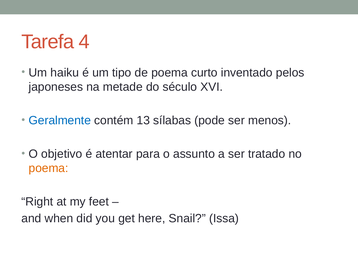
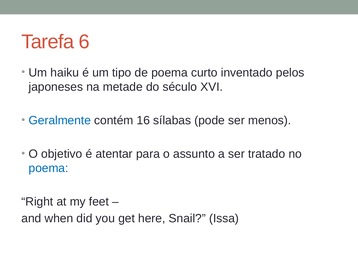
4: 4 -> 6
13: 13 -> 16
poema at (49, 168) colour: orange -> blue
